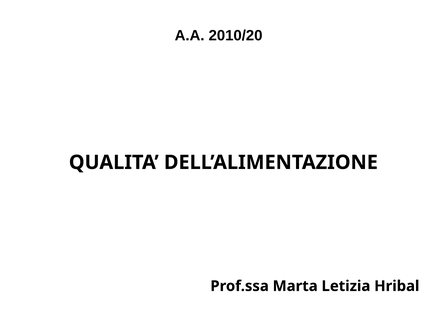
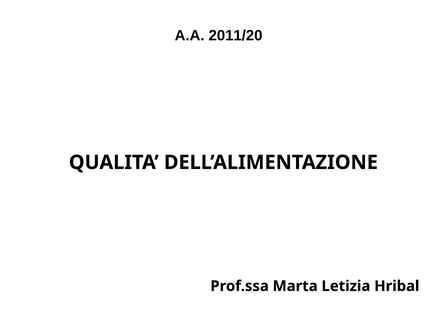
2010/20: 2010/20 -> 2011/20
